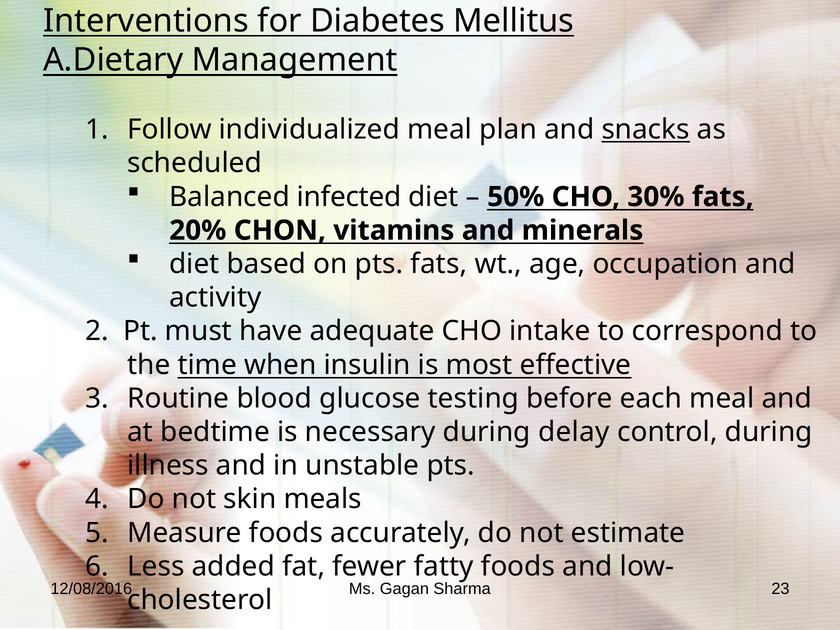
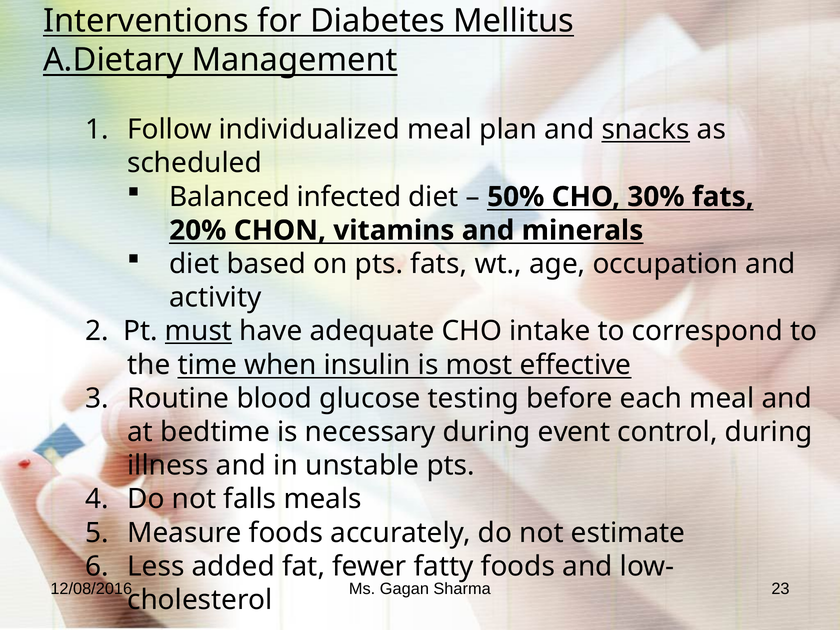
must underline: none -> present
delay: delay -> event
skin: skin -> falls
